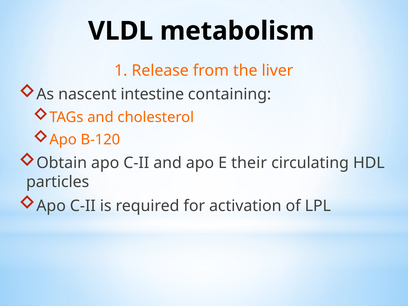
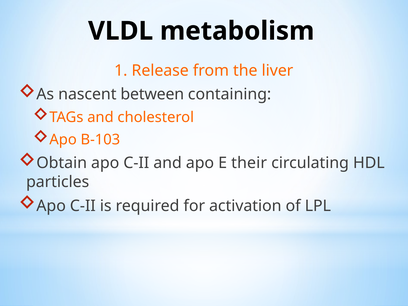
intestine: intestine -> between
B-120: B-120 -> B-103
